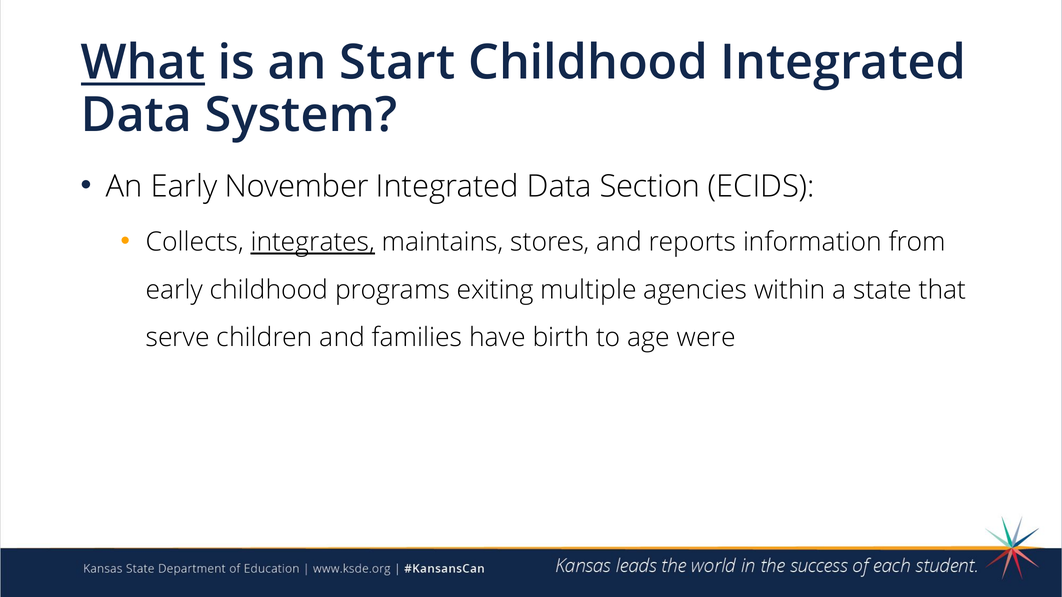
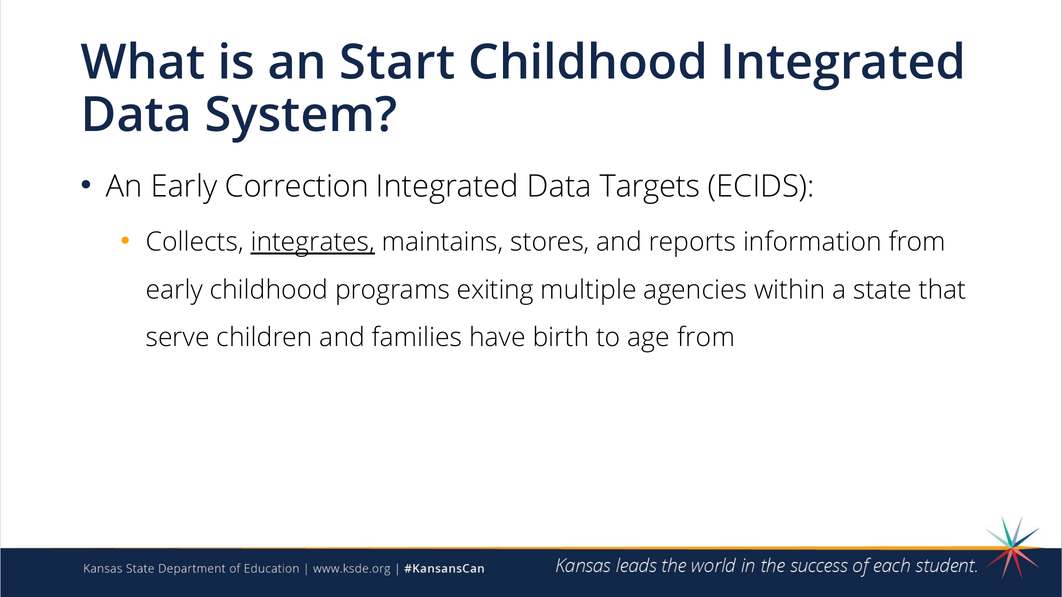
What underline: present -> none
November: November -> Correction
Section: Section -> Targets
age were: were -> from
